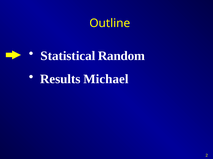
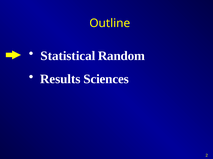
Michael: Michael -> Sciences
